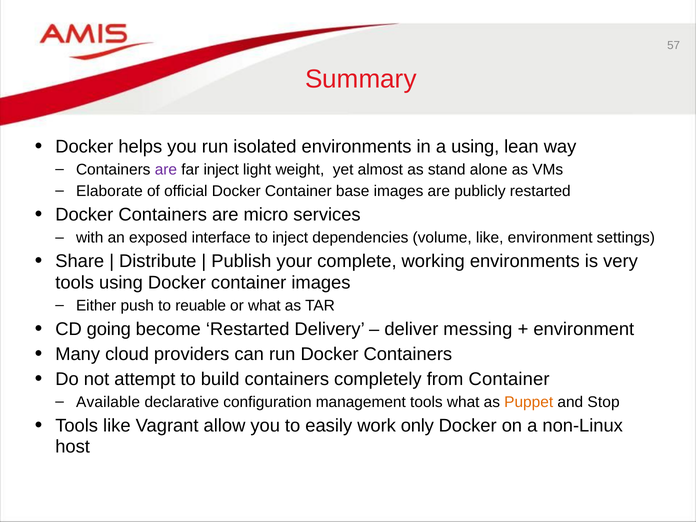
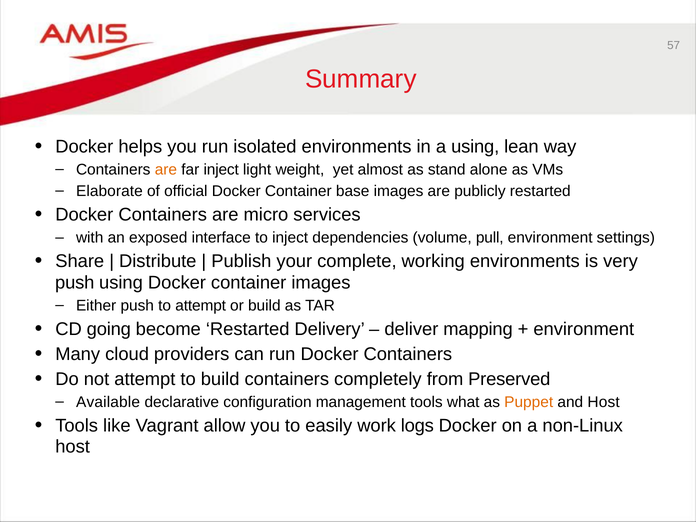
are at (166, 170) colour: purple -> orange
volume like: like -> pull
tools at (75, 283): tools -> push
to reuable: reuable -> attempt
or what: what -> build
messing: messing -> mapping
from Container: Container -> Preserved
and Stop: Stop -> Host
only: only -> logs
